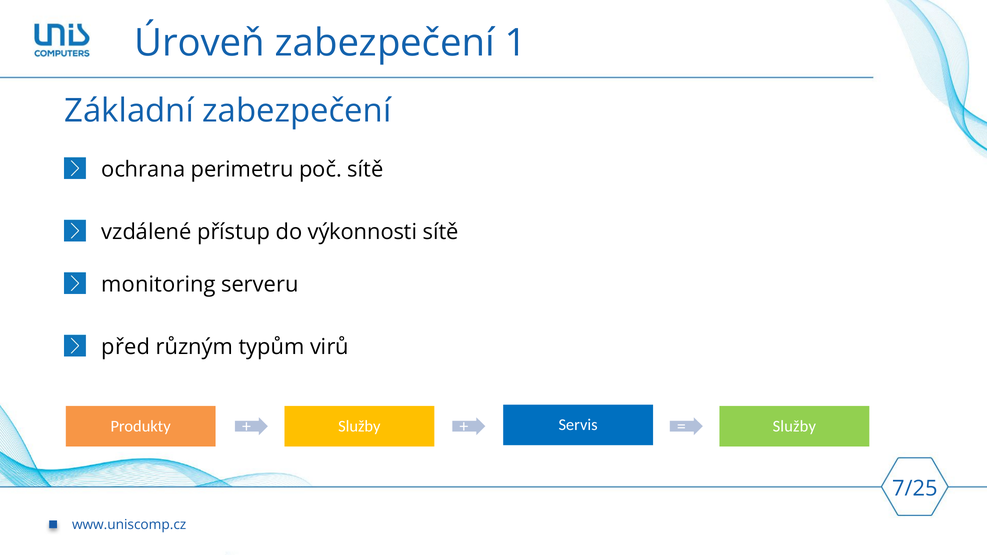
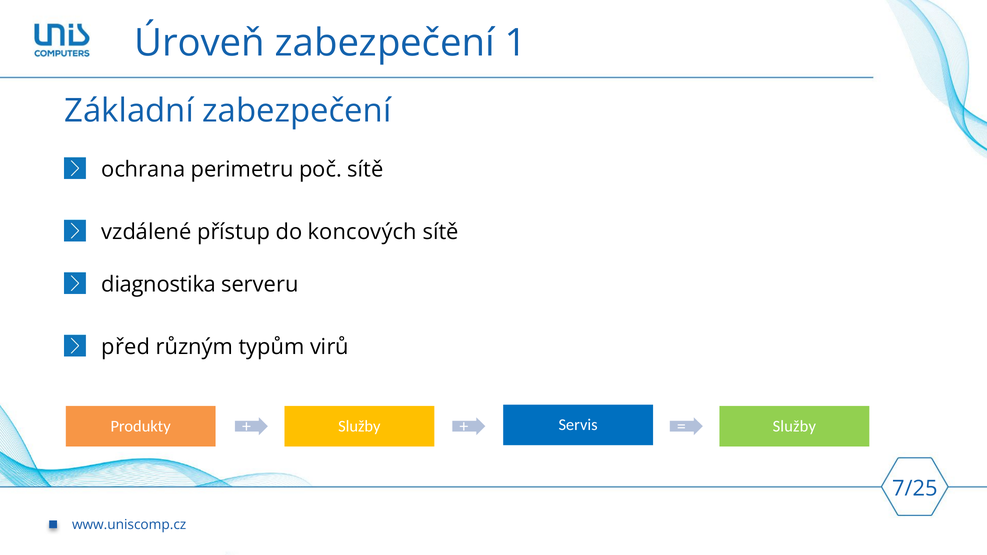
výkonnosti: výkonnosti -> koncových
monitoring: monitoring -> diagnostika
